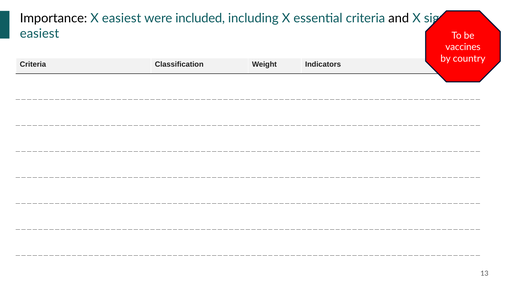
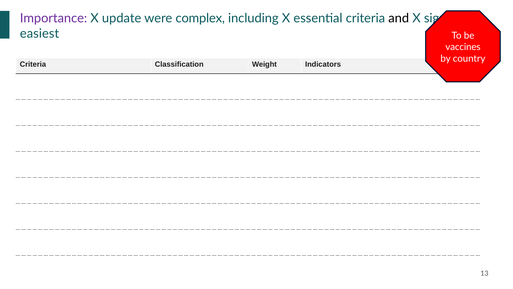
Importance colour: black -> purple
X easiest: easiest -> update
included: included -> complex
